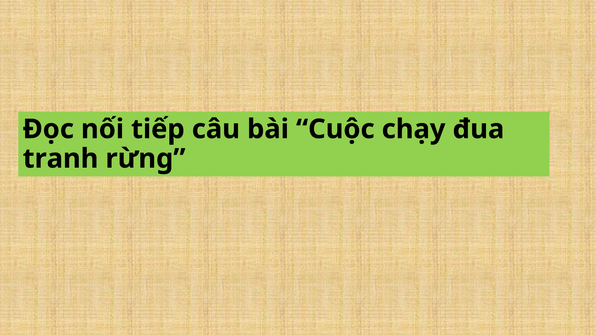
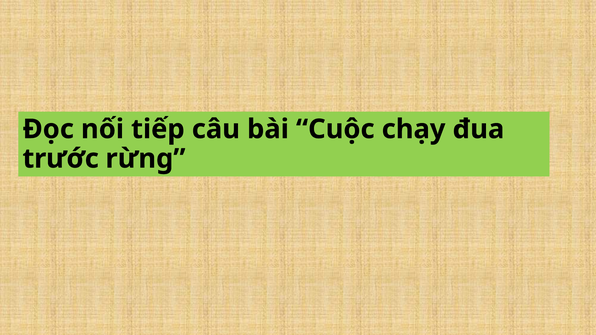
tranh: tranh -> trước
